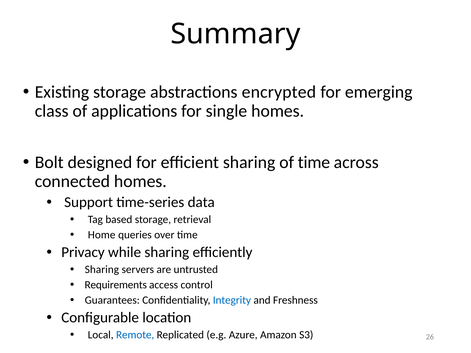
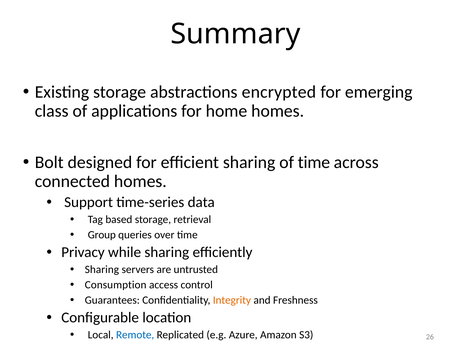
single: single -> home
Home: Home -> Group
Requirements: Requirements -> Consumption
Integrity colour: blue -> orange
